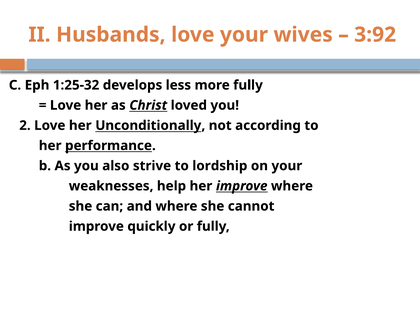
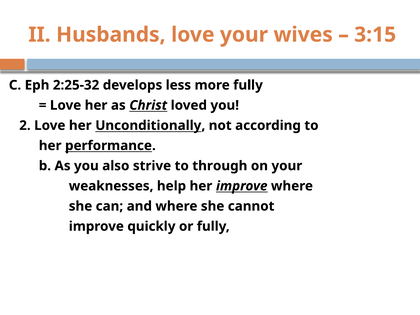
3:92: 3:92 -> 3:15
1:25-32: 1:25-32 -> 2:25-32
lordship: lordship -> through
